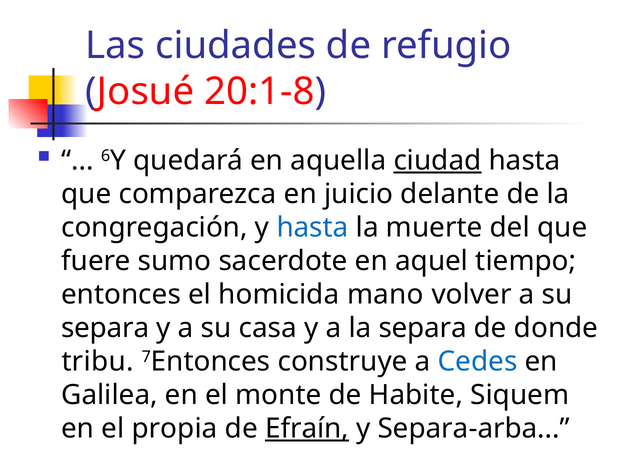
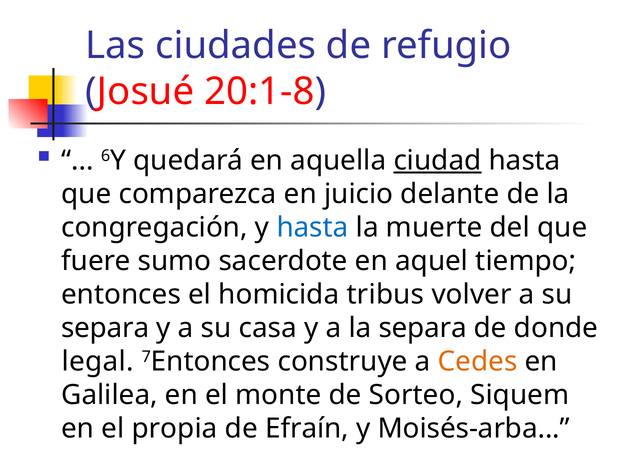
mano: mano -> tribus
tribu: tribu -> legal
Cedes colour: blue -> orange
Habite: Habite -> Sorteo
Efraín underline: present -> none
Separa-arba: Separa-arba -> Moisés-arba
